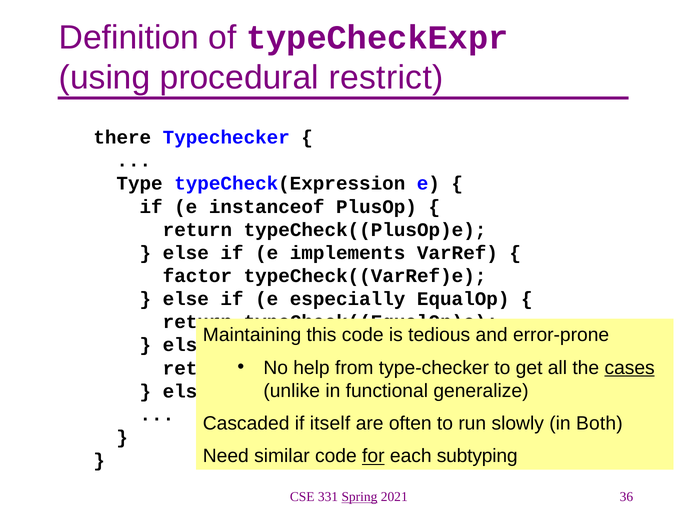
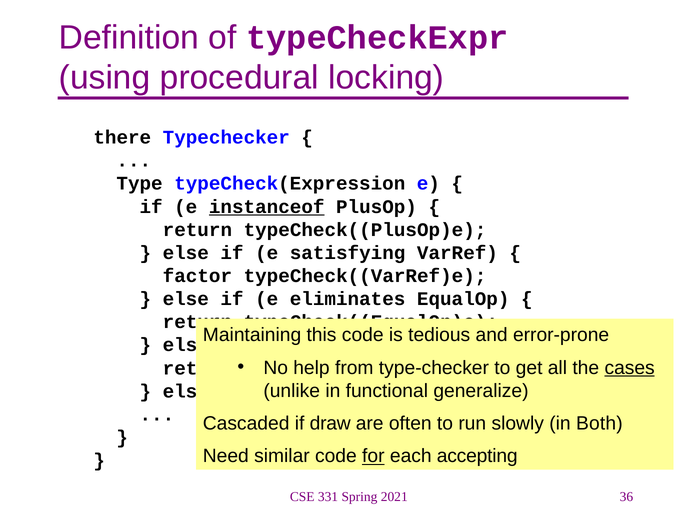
restrict: restrict -> locking
instanceof at (267, 207) underline: none -> present
implements: implements -> satisfying
especially: especially -> eliminates
itself: itself -> draw
subtyping: subtyping -> accepting
Spring underline: present -> none
